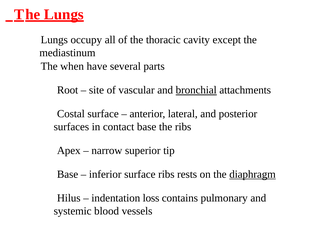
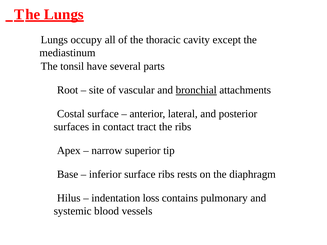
when: when -> tonsil
base: base -> tract
diaphragm underline: present -> none
